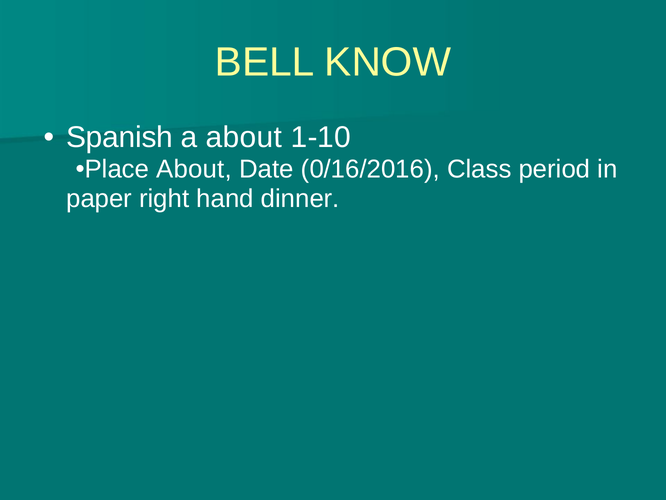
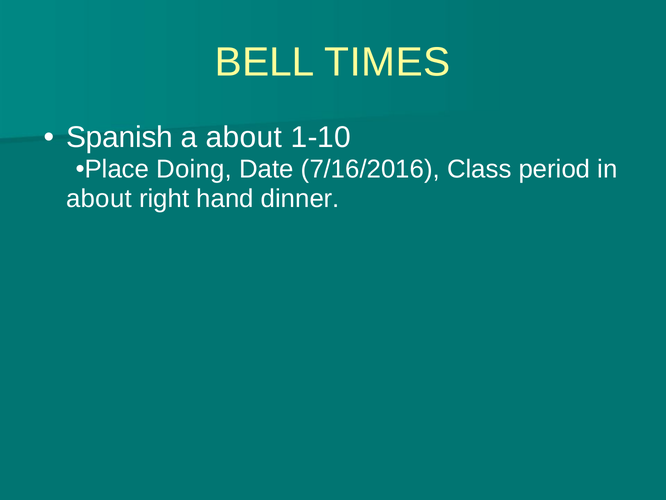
KNOW: KNOW -> TIMES
Place About: About -> Doing
0/16/2016: 0/16/2016 -> 7/16/2016
paper at (99, 199): paper -> about
